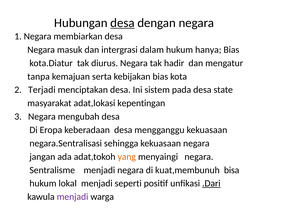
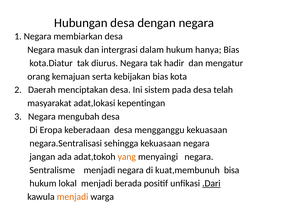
desa at (122, 23) underline: present -> none
tanpa: tanpa -> orang
Terjadi: Terjadi -> Daerah
state: state -> telah
seperti: seperti -> berada
menjadi at (73, 197) colour: purple -> orange
